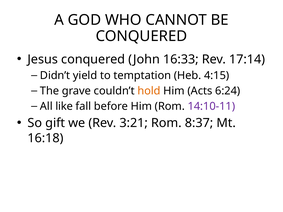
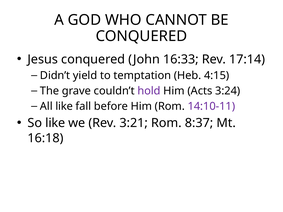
hold colour: orange -> purple
6:24: 6:24 -> 3:24
So gift: gift -> like
